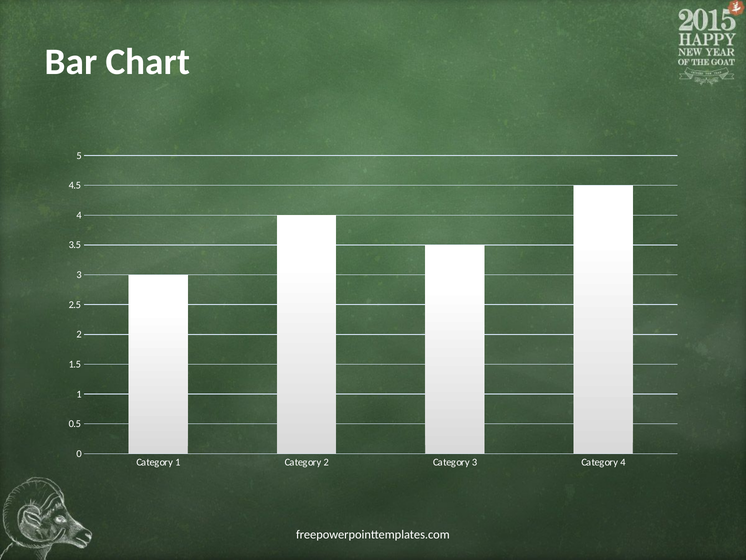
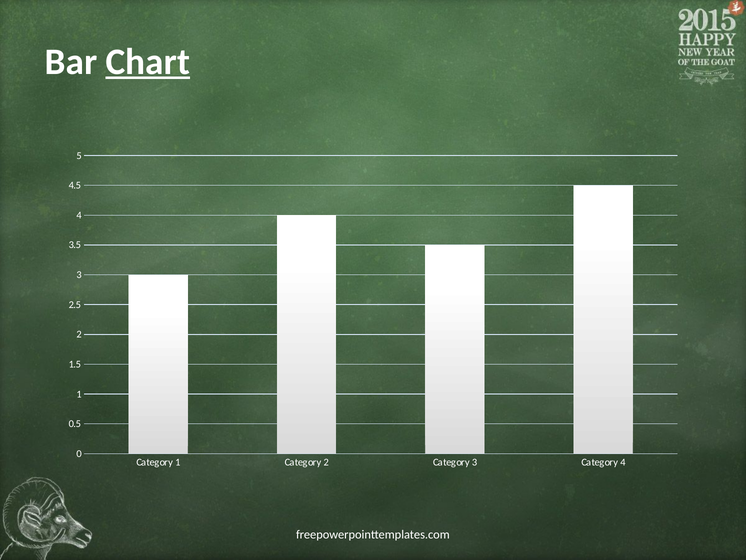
Chart underline: none -> present
